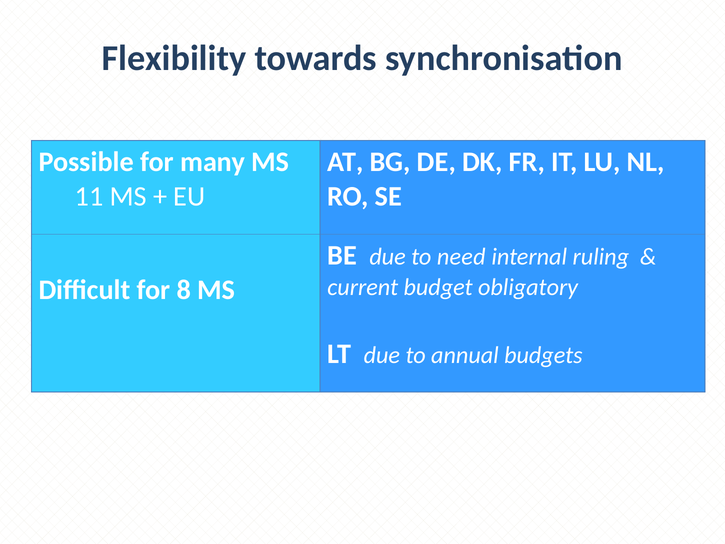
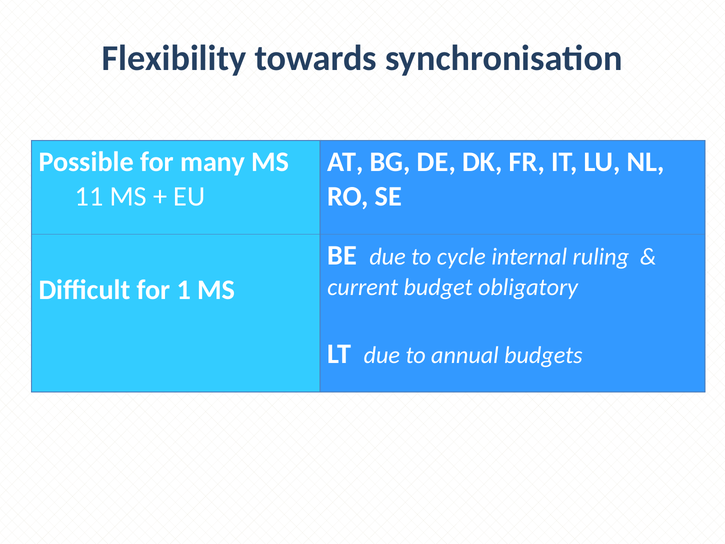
need: need -> cycle
8: 8 -> 1
